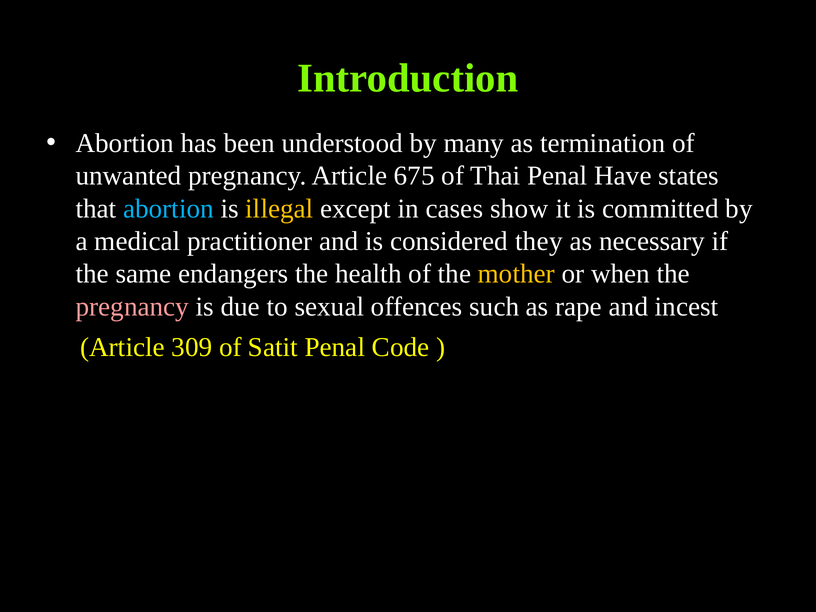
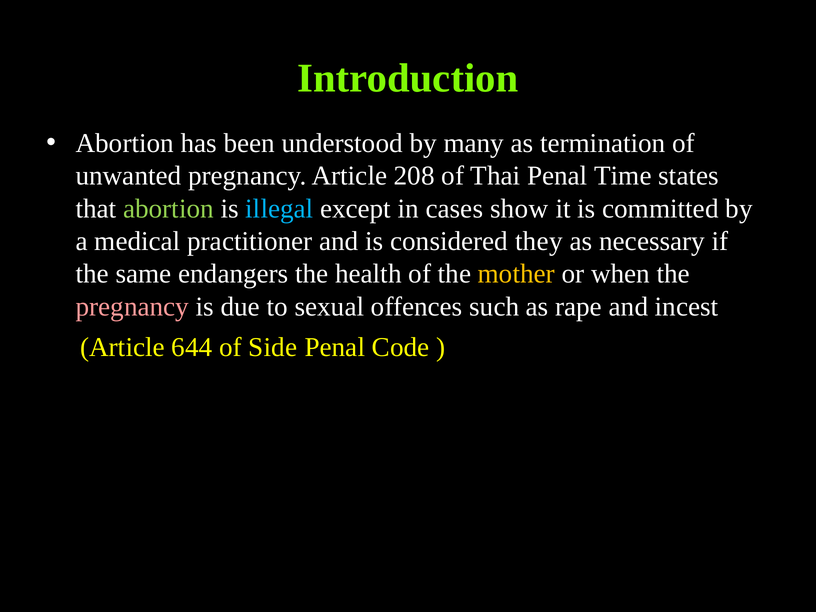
675: 675 -> 208
Have: Have -> Time
abortion at (168, 209) colour: light blue -> light green
illegal colour: yellow -> light blue
309: 309 -> 644
Satit: Satit -> Side
